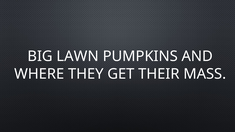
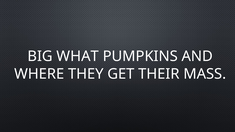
LAWN: LAWN -> WHAT
